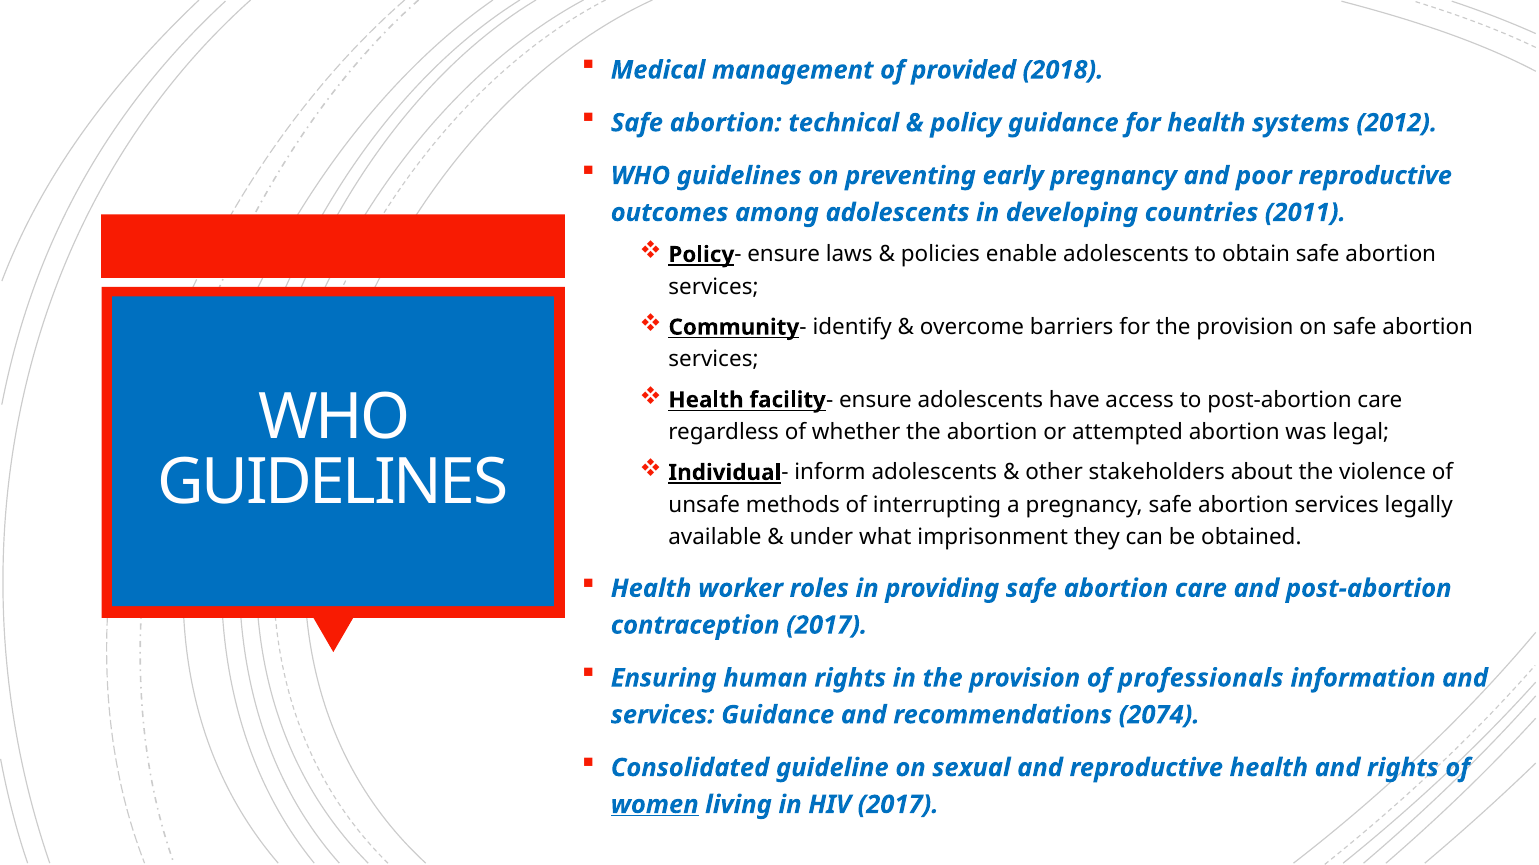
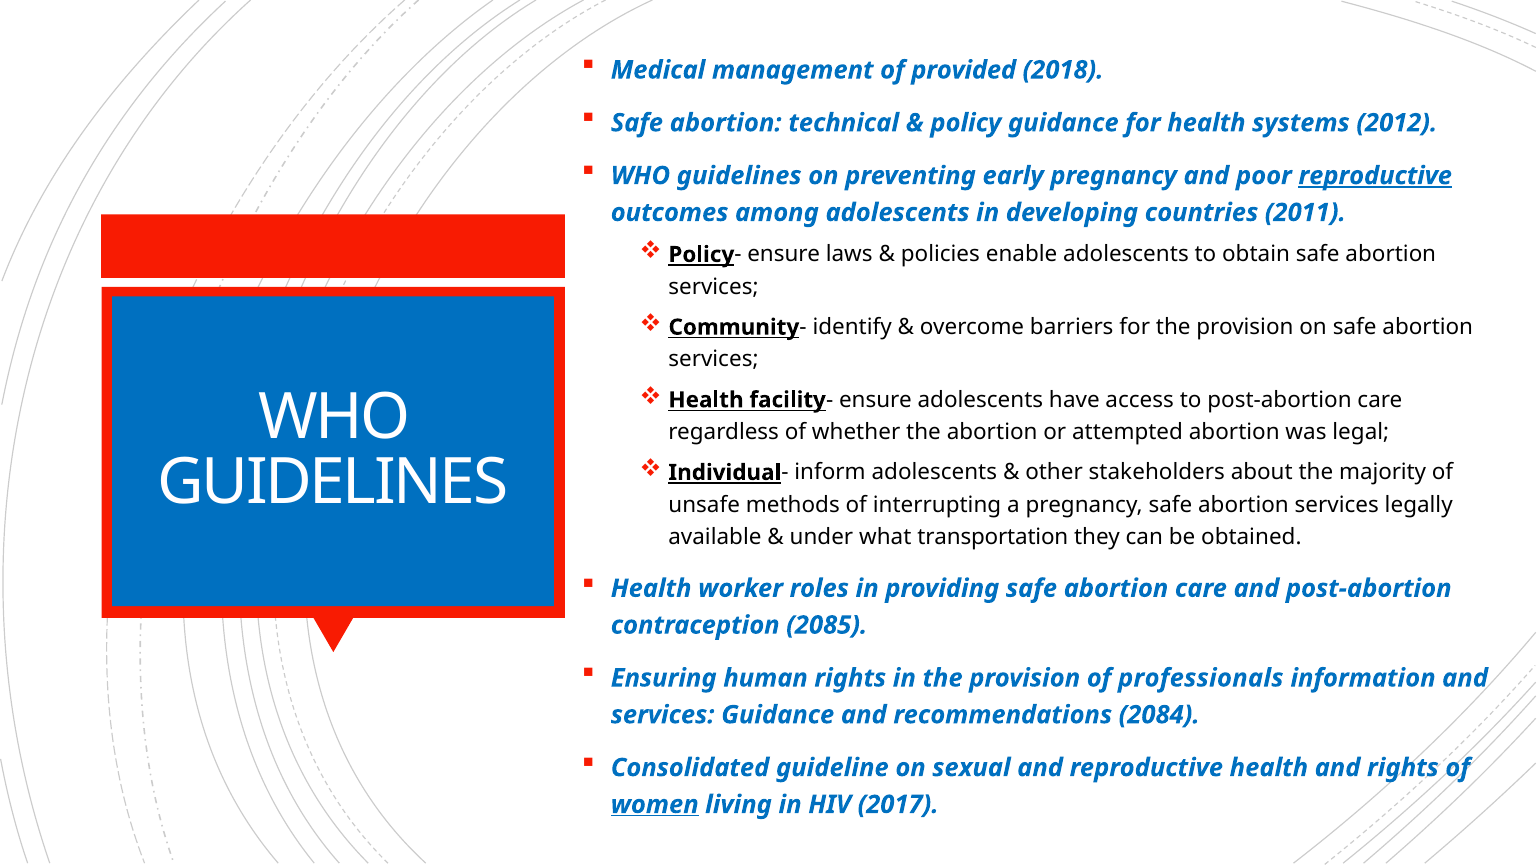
reproductive at (1375, 176) underline: none -> present
violence: violence -> majority
imprisonment: imprisonment -> transportation
contraception 2017: 2017 -> 2085
2074: 2074 -> 2084
